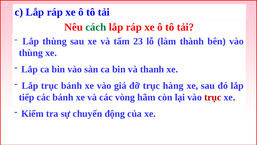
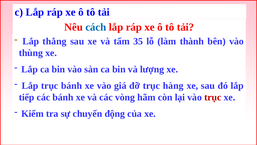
cách colour: green -> blue
Lắp thùng: thùng -> thẳng
23: 23 -> 35
thanh: thanh -> lượng
